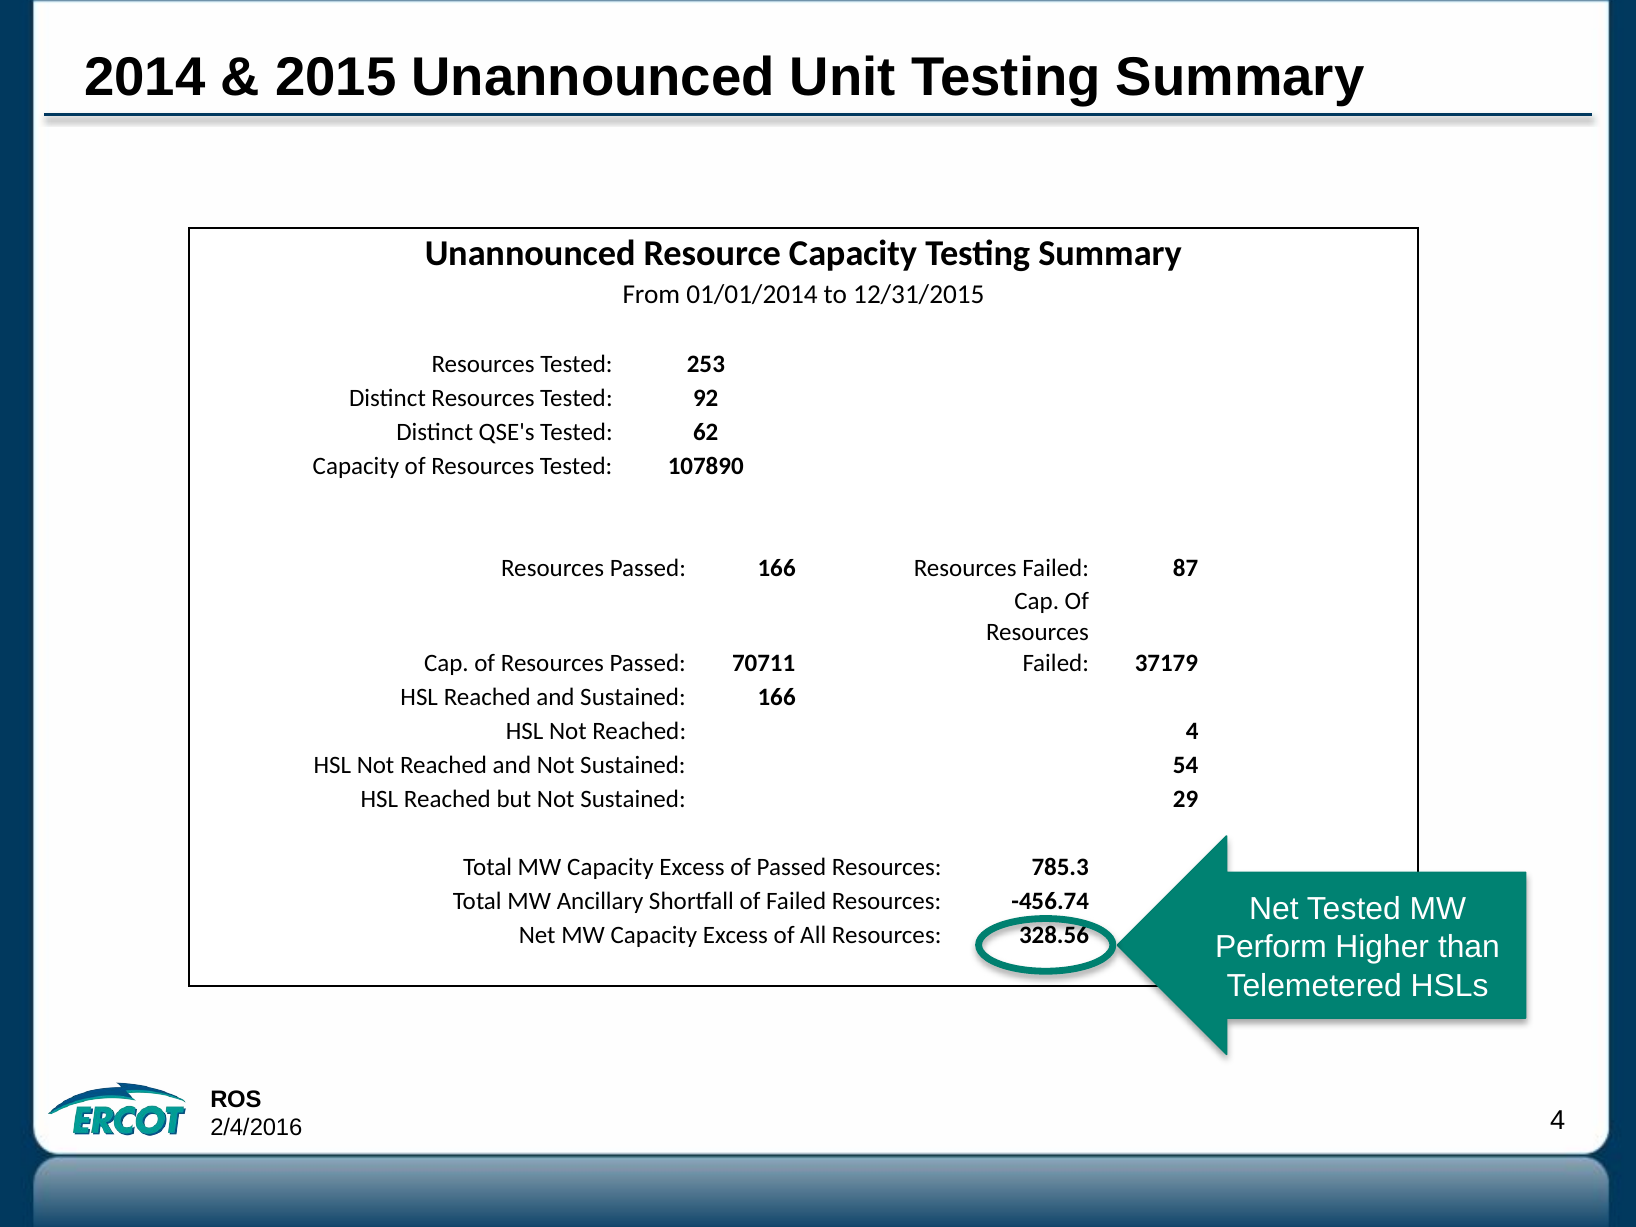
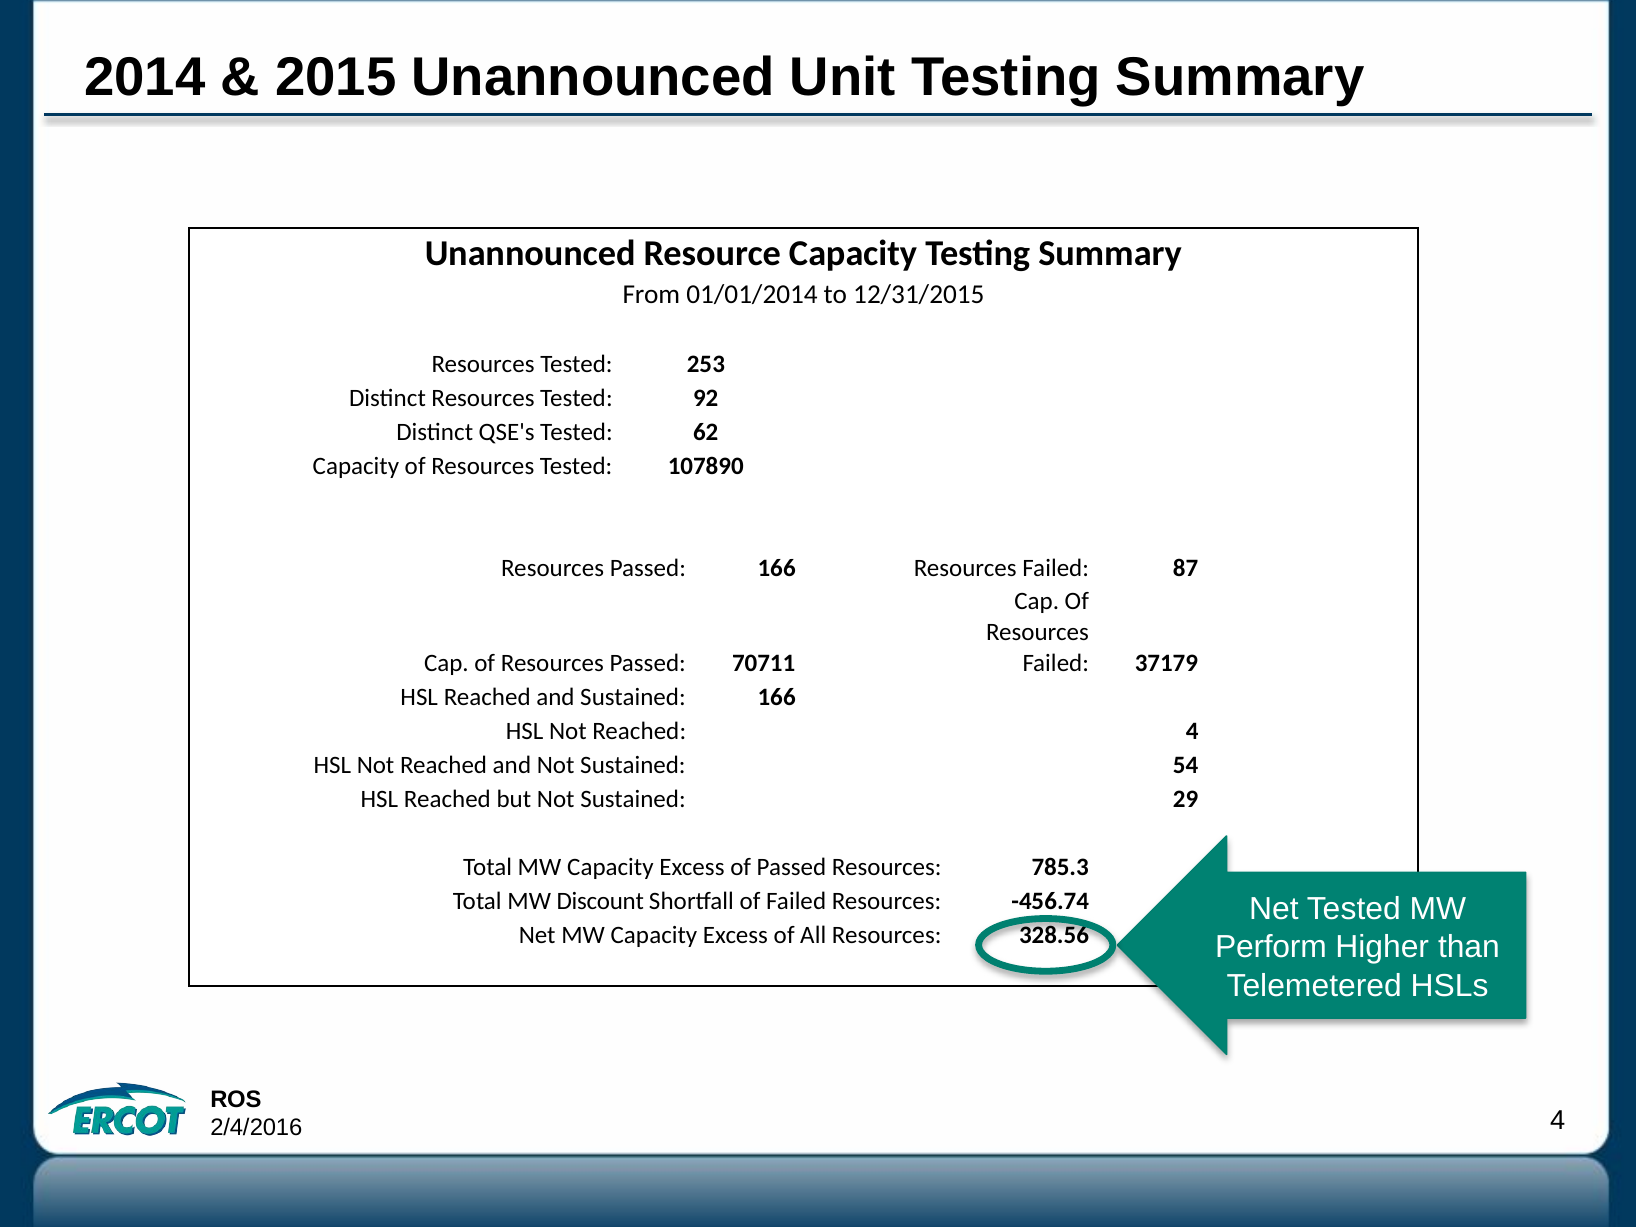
Ancillary: Ancillary -> Discount
